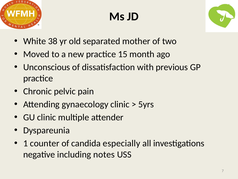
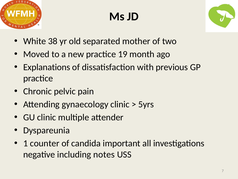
15: 15 -> 19
Unconscious: Unconscious -> Explanations
especially: especially -> important
